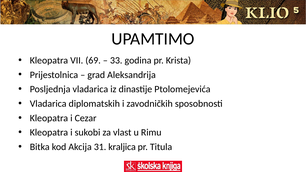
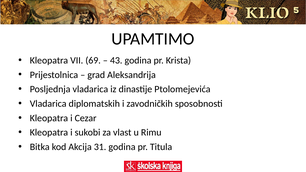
33: 33 -> 43
31 kraljica: kraljica -> godina
